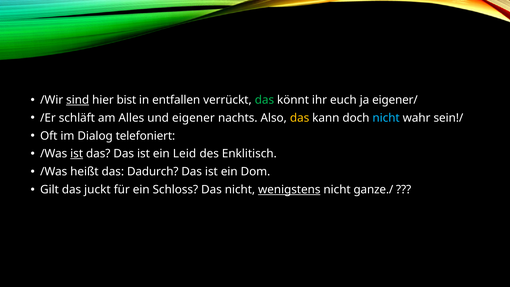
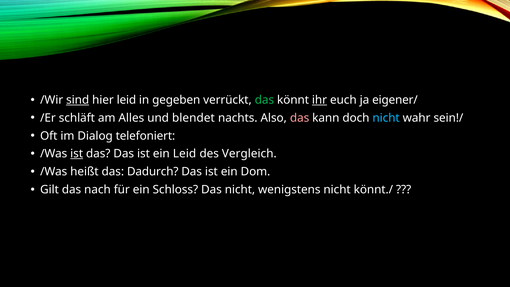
hier bist: bist -> leid
entfallen: entfallen -> gegeben
ihr underline: none -> present
eigener: eigener -> blendet
das at (300, 118) colour: yellow -> pink
Enklitisch: Enklitisch -> Vergleich
juckt: juckt -> nach
wenigstens underline: present -> none
ganze./: ganze./ -> könnt./
